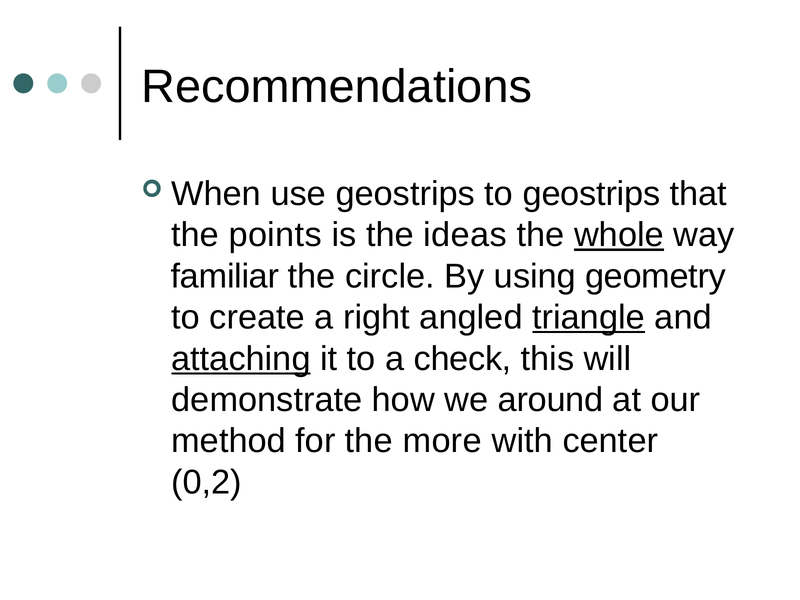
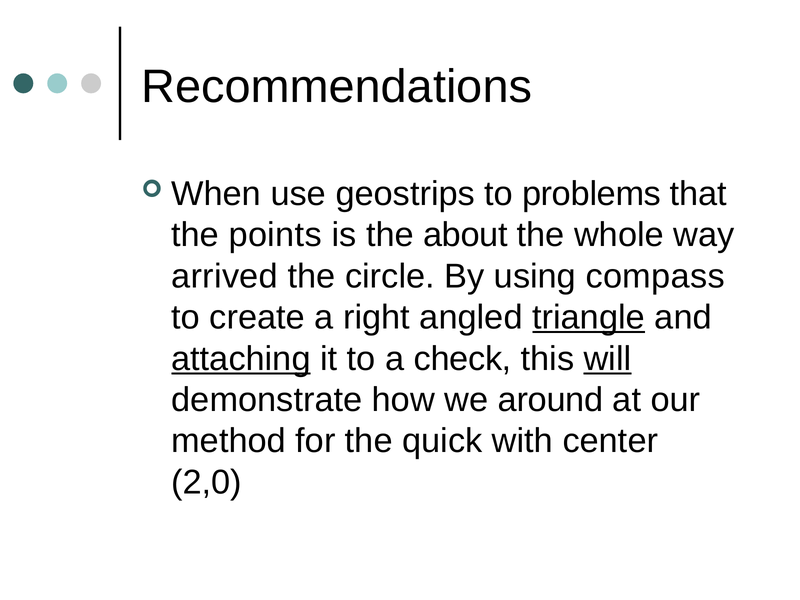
to geostrips: geostrips -> problems
ideas: ideas -> about
whole underline: present -> none
familiar: familiar -> arrived
geometry: geometry -> compass
will underline: none -> present
more: more -> quick
0,2: 0,2 -> 2,0
